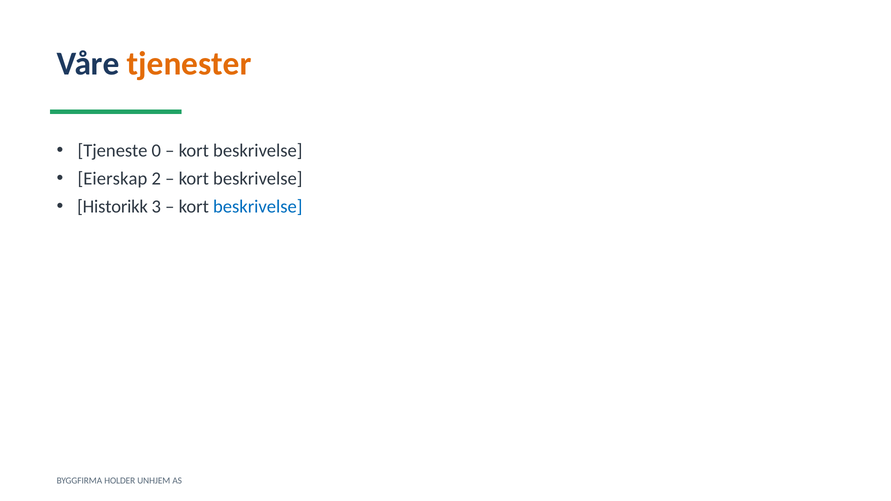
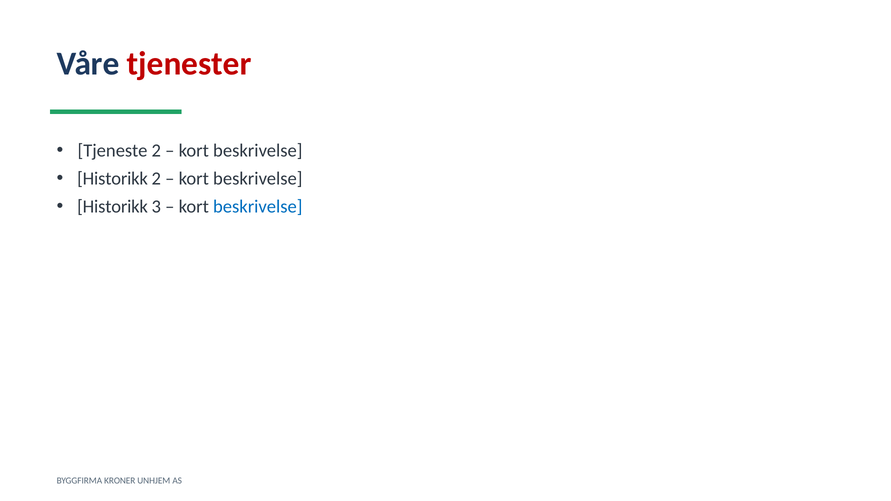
tjenester colour: orange -> red
Tjeneste 0: 0 -> 2
Eierskap at (112, 179): Eierskap -> Historikk
HOLDER: HOLDER -> KRONER
